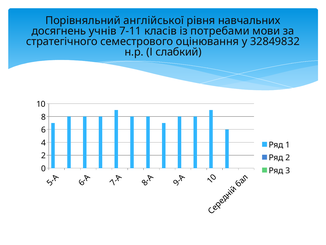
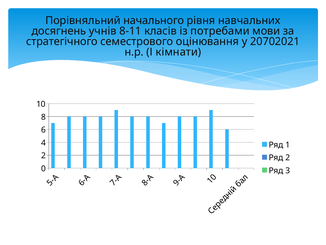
англійської: англійської -> начального
7-11: 7-11 -> 8-11
32849832: 32849832 -> 20702021
слабкий: слабкий -> кімнати
